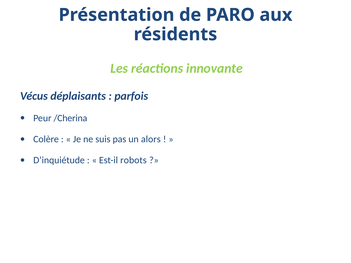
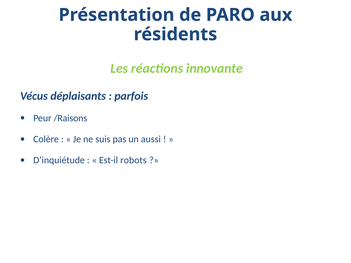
/Cherina: /Cherina -> /Raisons
alors: alors -> aussi
